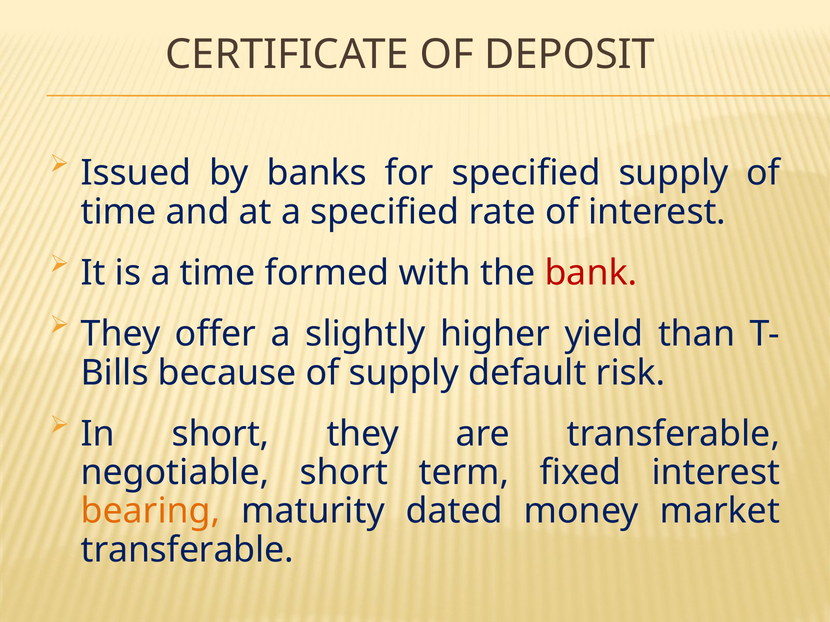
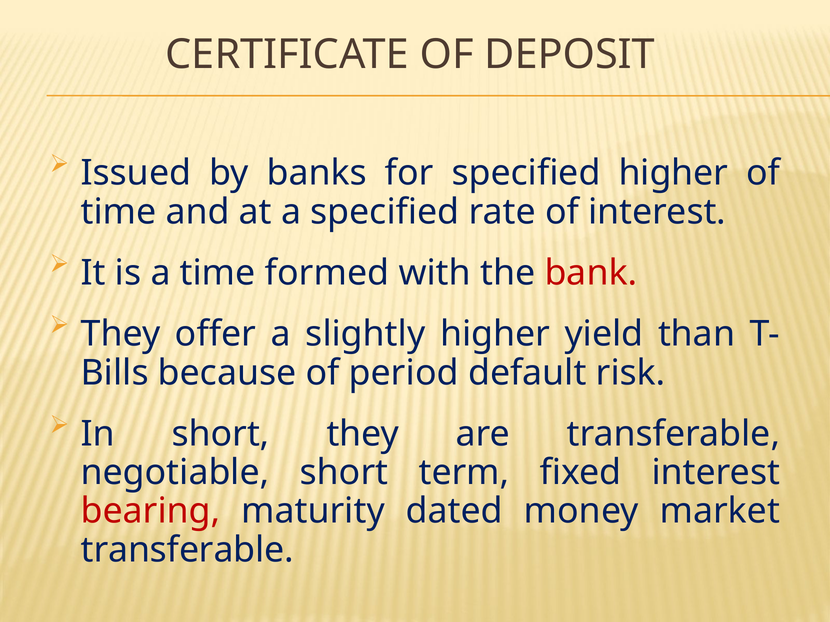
specified supply: supply -> higher
of supply: supply -> period
bearing colour: orange -> red
